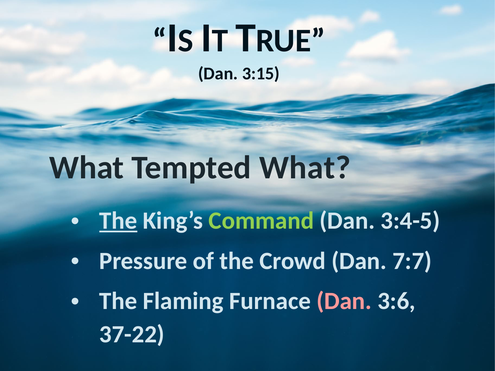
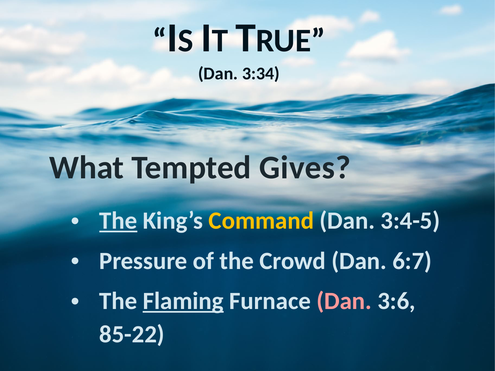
3:15: 3:15 -> 3:34
Tempted What: What -> Gives
Command colour: light green -> yellow
7:7: 7:7 -> 6:7
Flaming underline: none -> present
37-22: 37-22 -> 85-22
